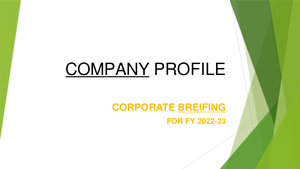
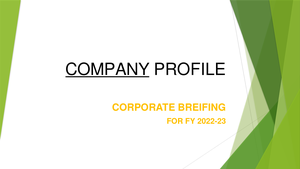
BREIFING underline: present -> none
